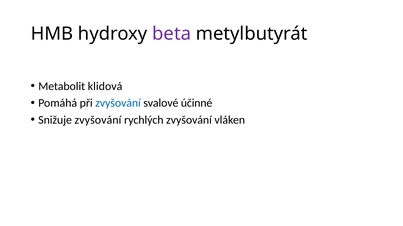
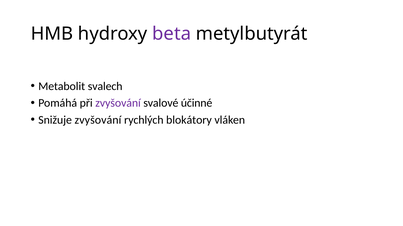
klidová: klidová -> svalech
zvyšování at (118, 103) colour: blue -> purple
rychlých zvyšování: zvyšování -> blokátory
